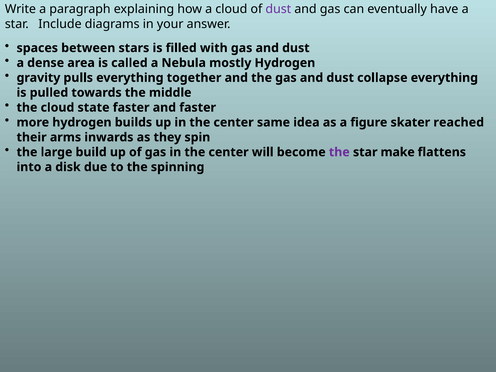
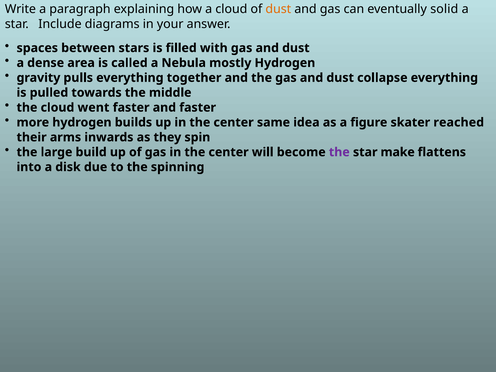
dust at (278, 9) colour: purple -> orange
have: have -> solid
state: state -> went
